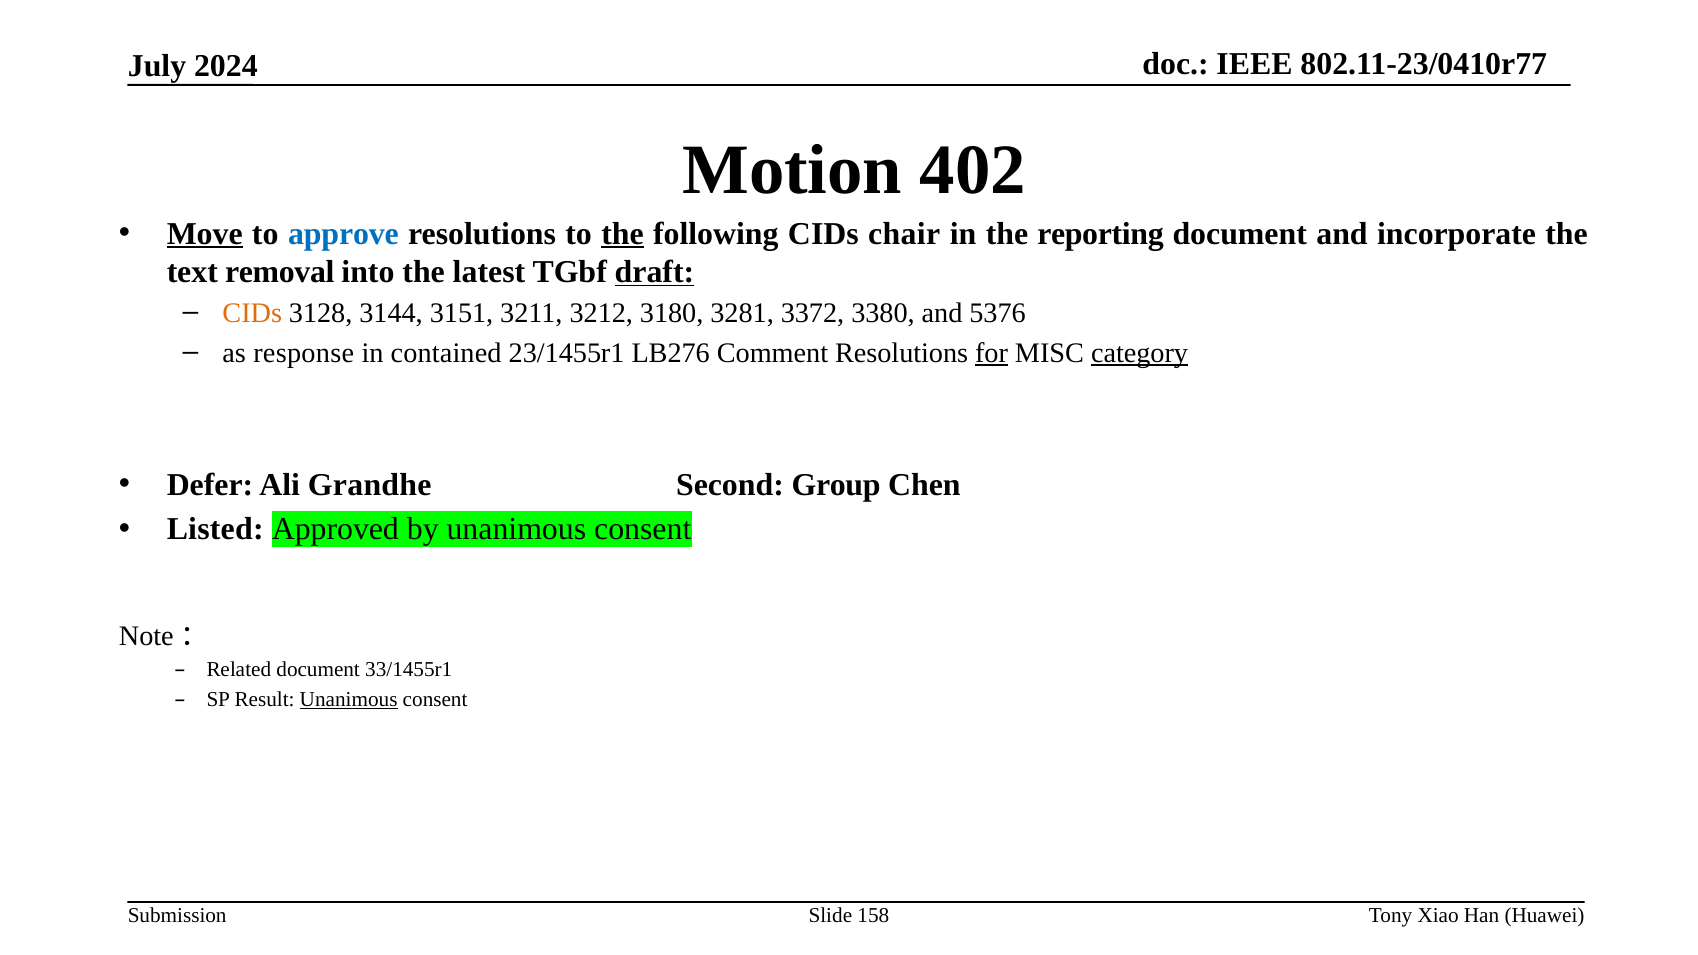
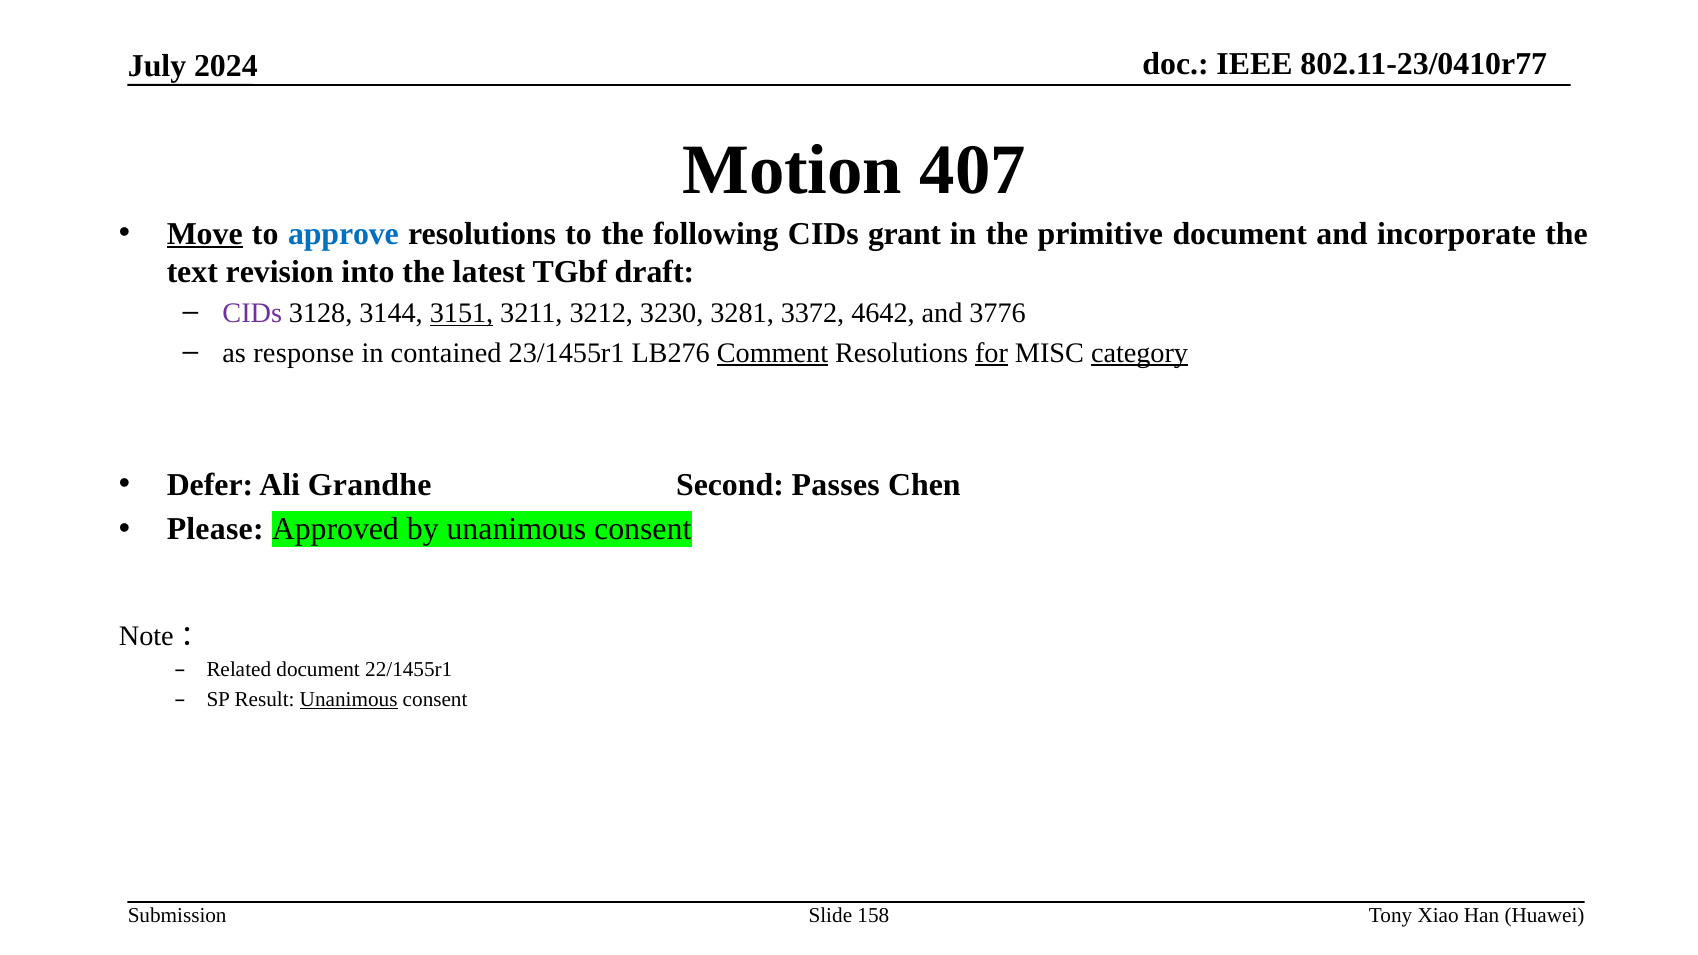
402: 402 -> 407
the at (623, 234) underline: present -> none
chair: chair -> grant
reporting: reporting -> primitive
removal: removal -> revision
draft underline: present -> none
CIDs at (252, 313) colour: orange -> purple
3151 underline: none -> present
3180: 3180 -> 3230
3380: 3380 -> 4642
5376: 5376 -> 3776
Comment underline: none -> present
Group: Group -> Passes
Listed: Listed -> Please
33/1455r1: 33/1455r1 -> 22/1455r1
